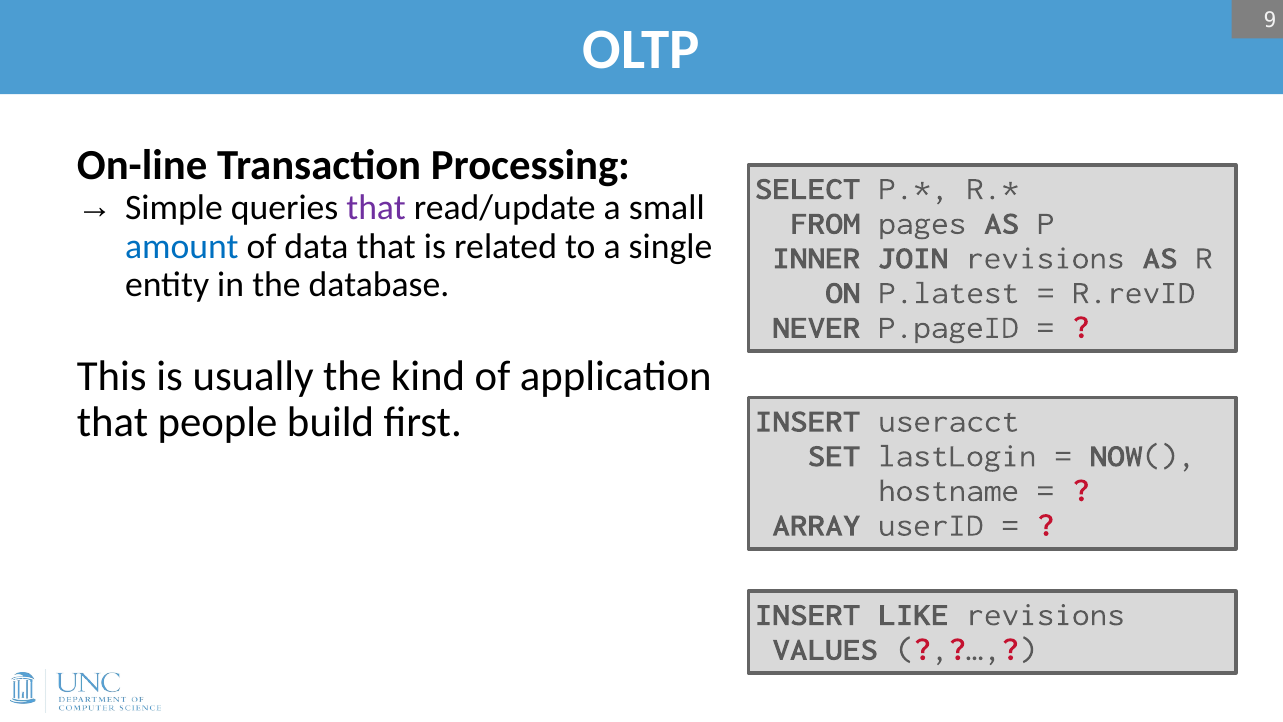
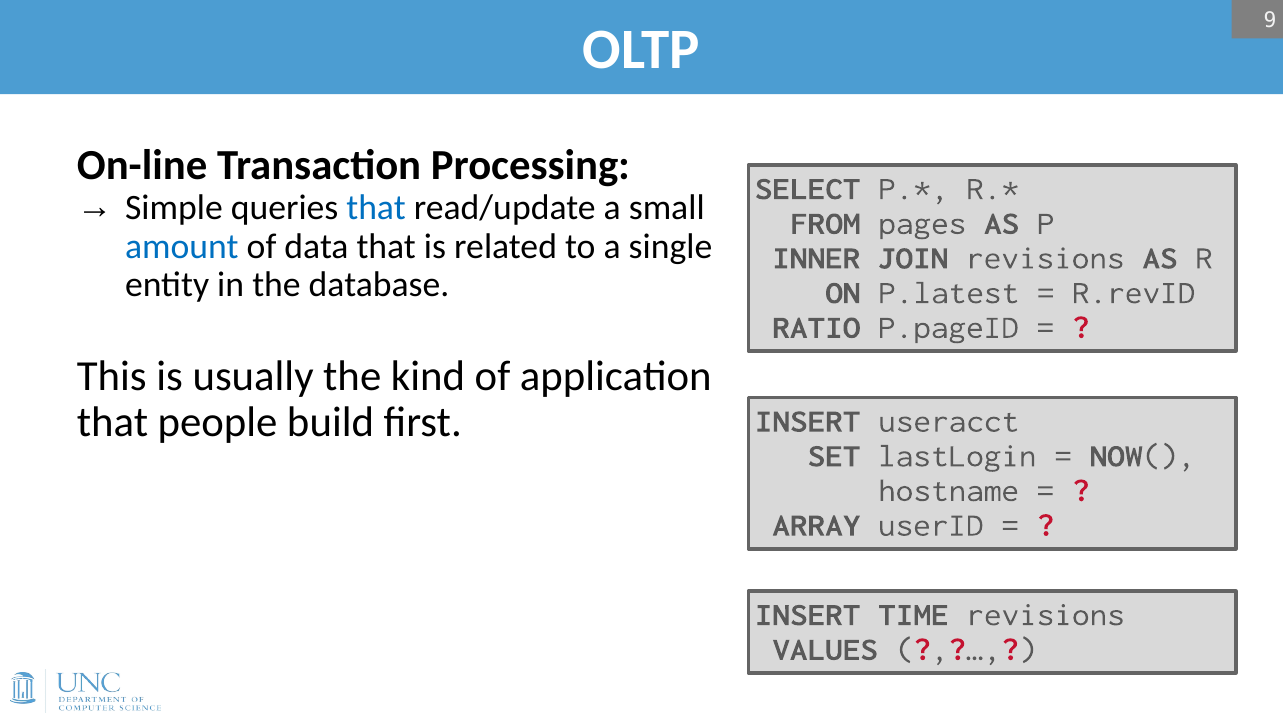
that at (376, 208) colour: purple -> blue
NEVER: NEVER -> RATIO
LIKE: LIKE -> TIME
